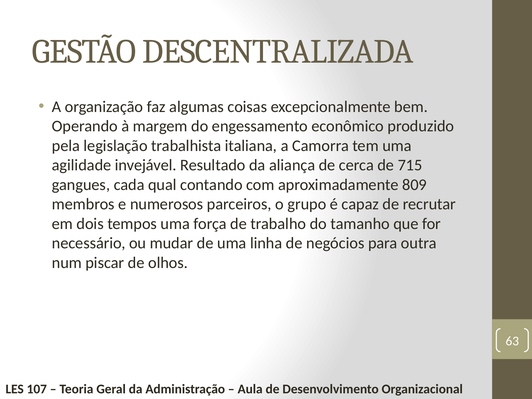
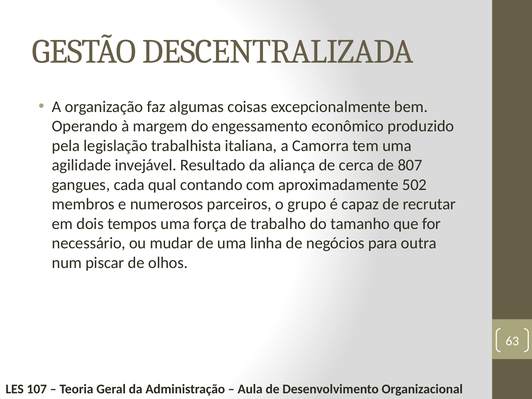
715: 715 -> 807
809: 809 -> 502
